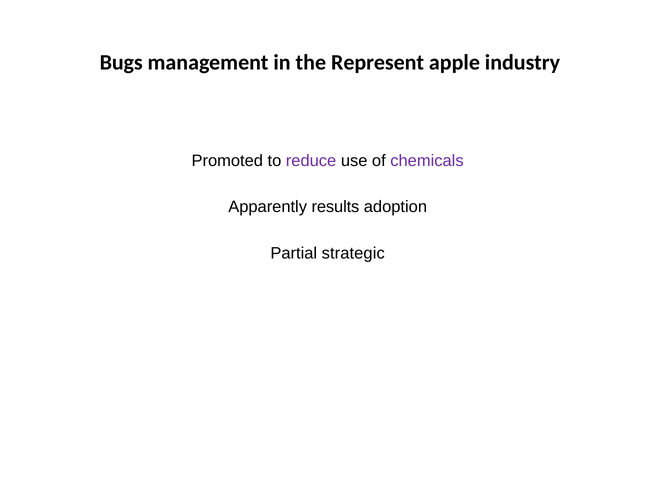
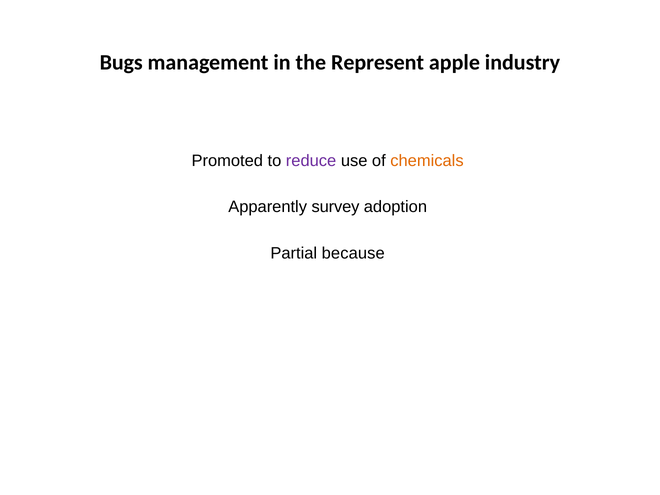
chemicals colour: purple -> orange
results: results -> survey
strategic: strategic -> because
